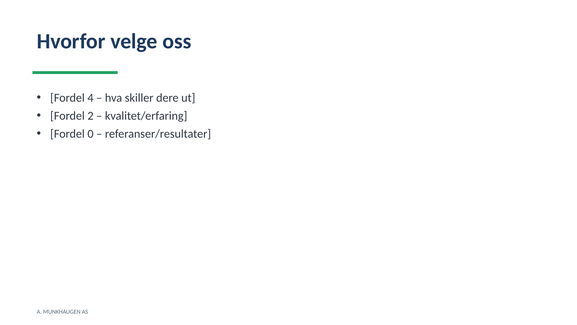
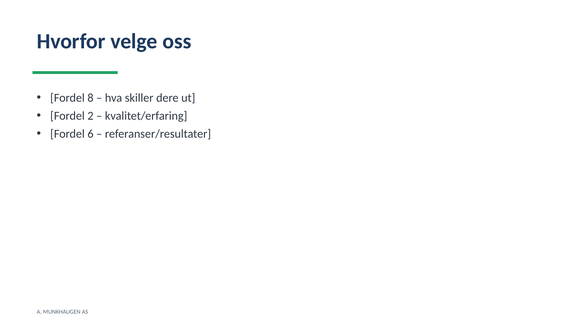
4: 4 -> 8
0: 0 -> 6
